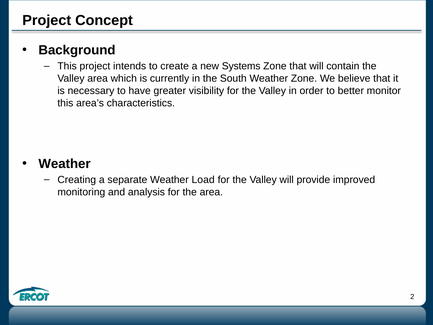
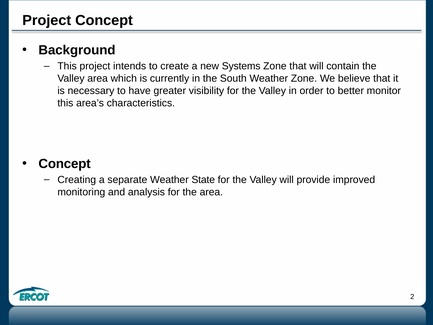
Weather at (65, 164): Weather -> Concept
Load: Load -> State
